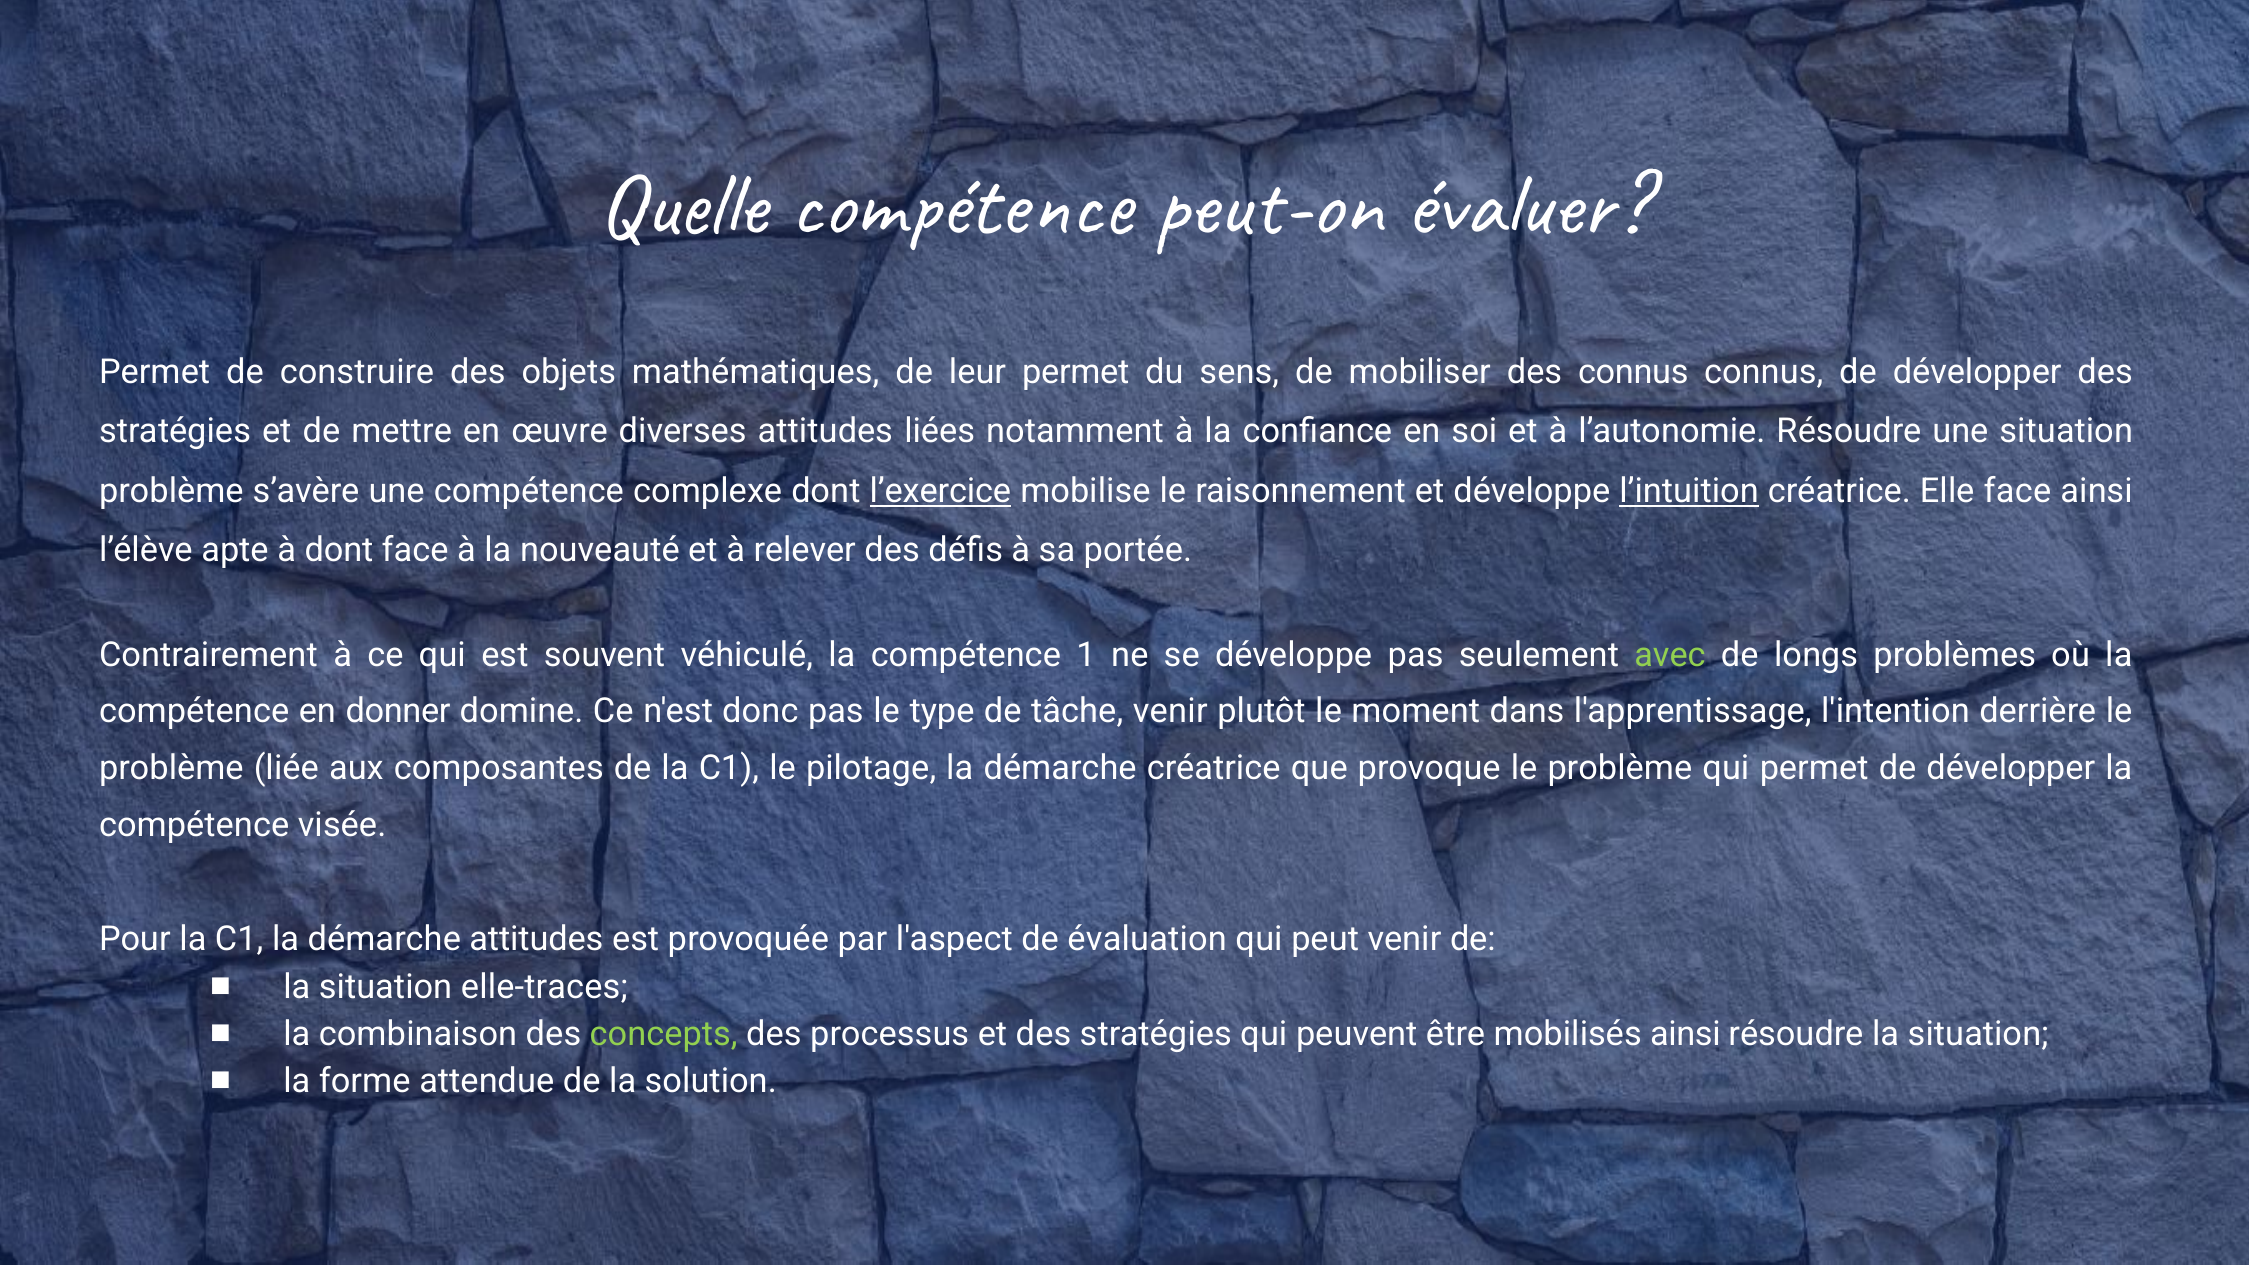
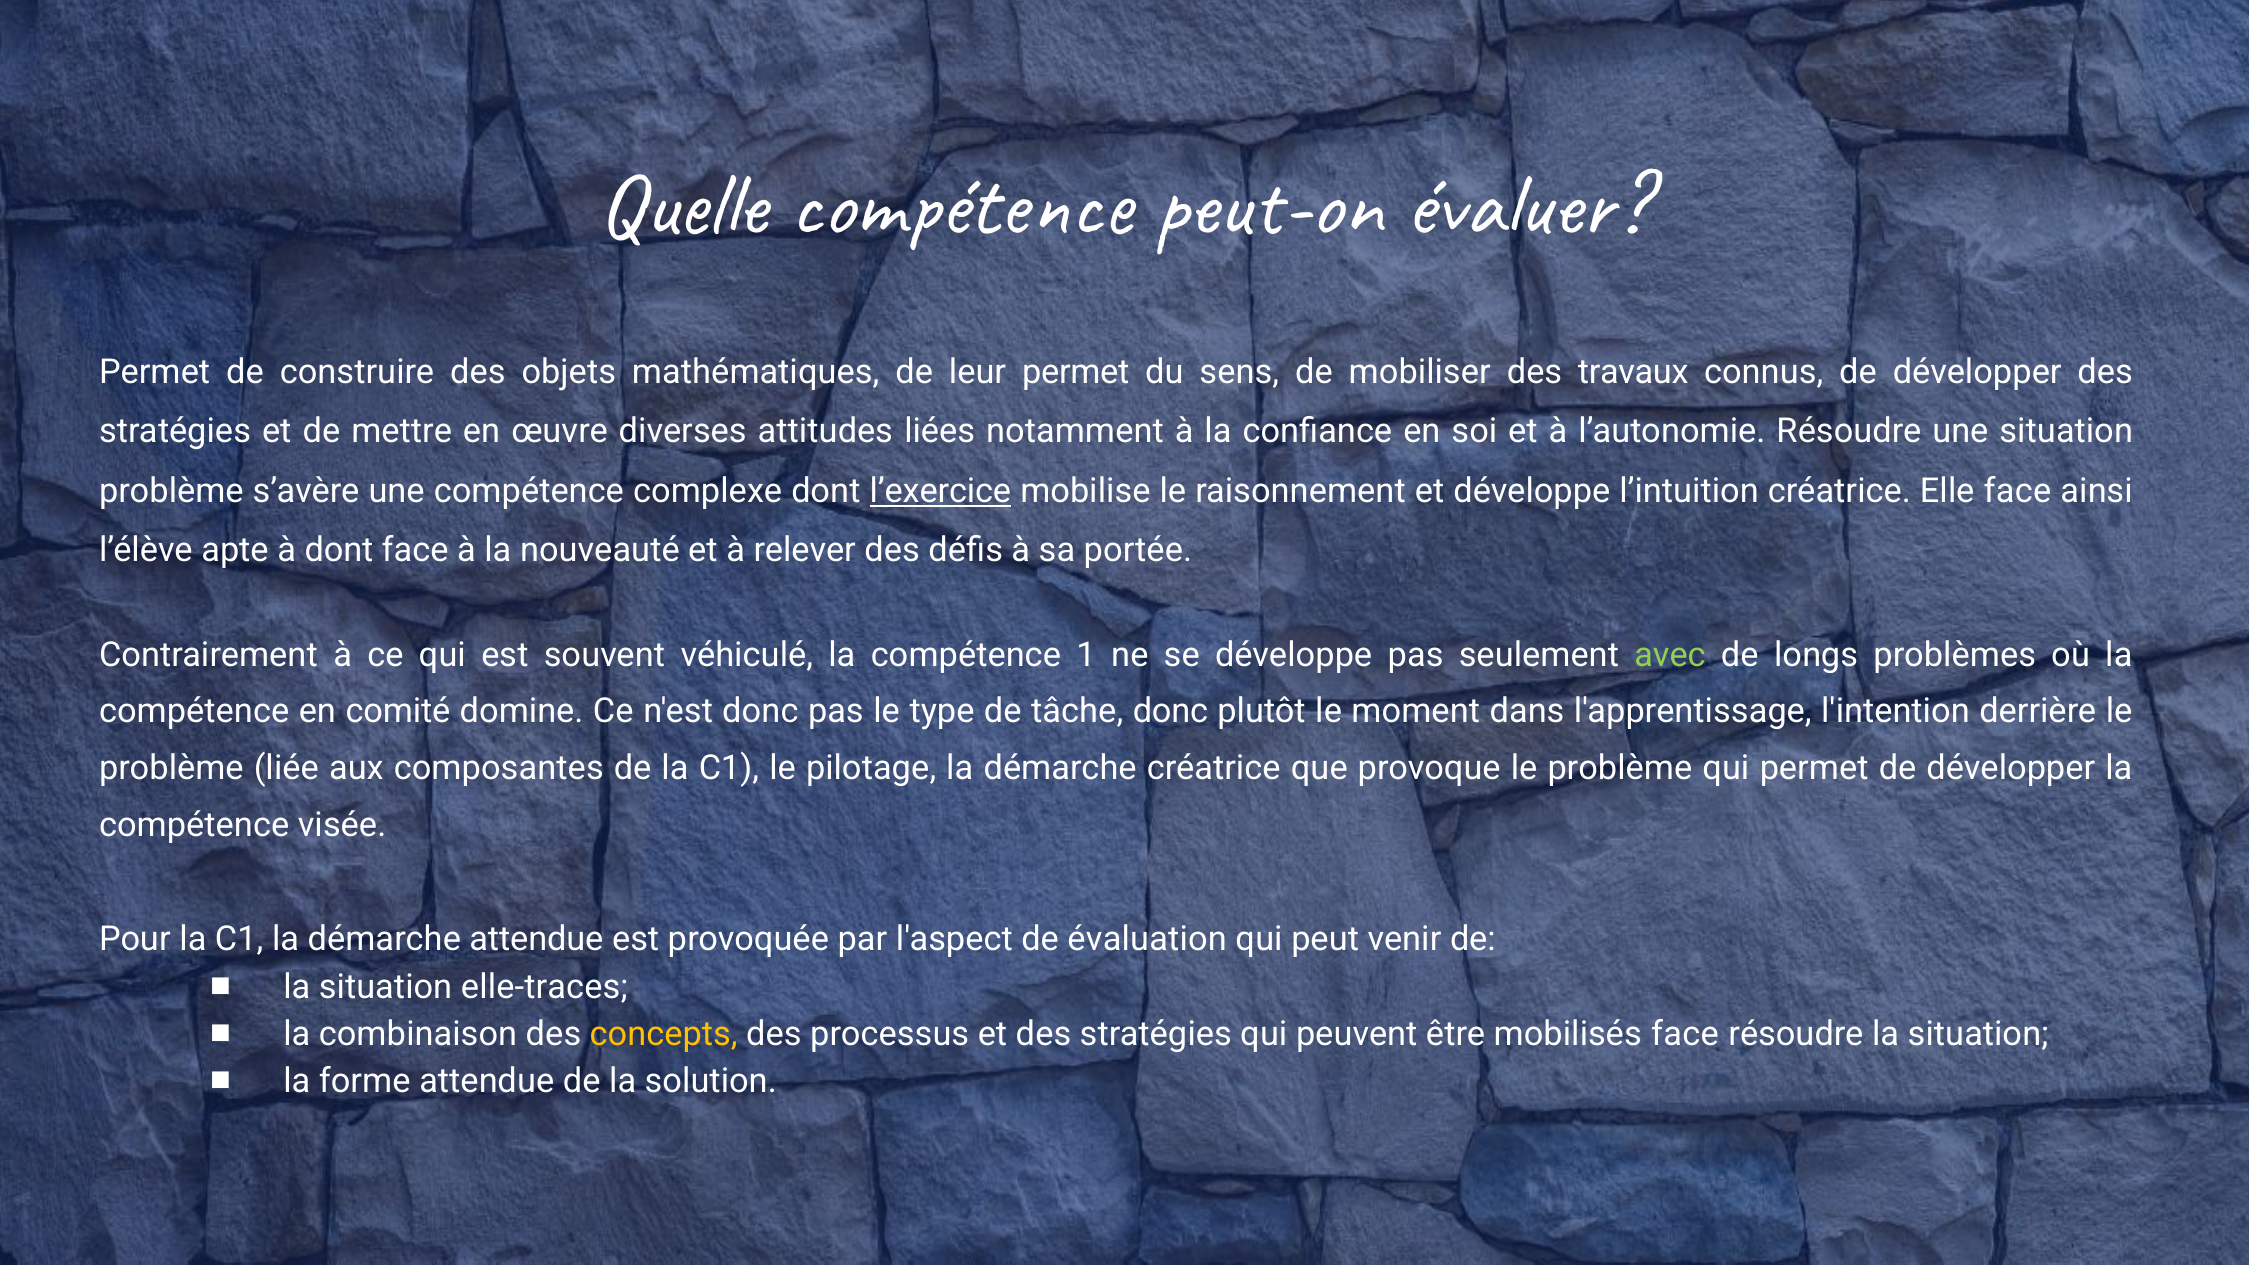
des connus: connus -> travaux
l’intuition underline: present -> none
donner: donner -> comité
tâche venir: venir -> donc
démarche attitudes: attitudes -> attendue
concepts colour: light green -> yellow
mobilisés ainsi: ainsi -> face
